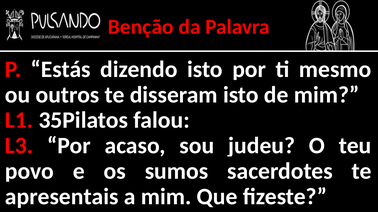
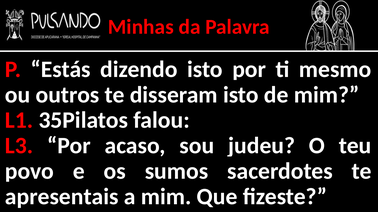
Benção: Benção -> Minhas
